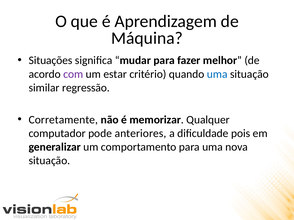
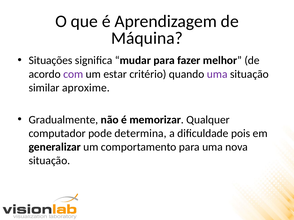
uma at (217, 74) colour: blue -> purple
regressão: regressão -> aproxime
Corretamente: Corretamente -> Gradualmente
anteriores: anteriores -> determina
